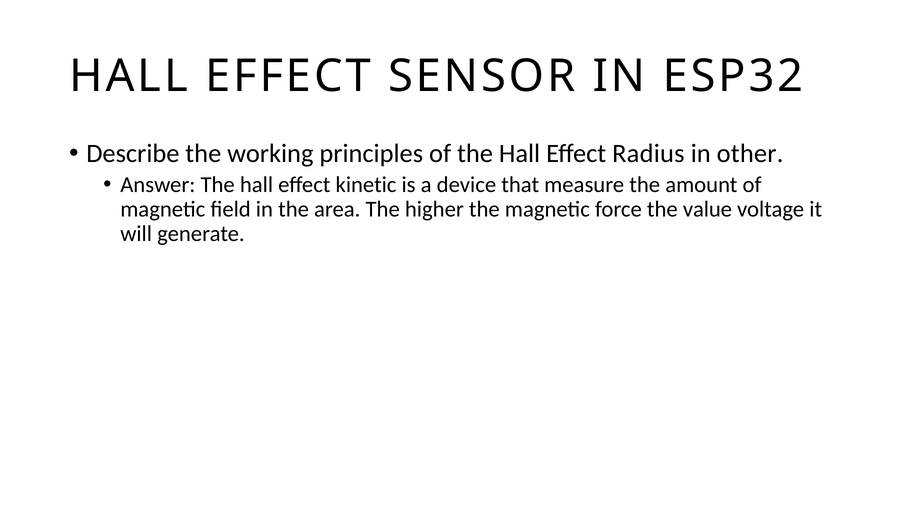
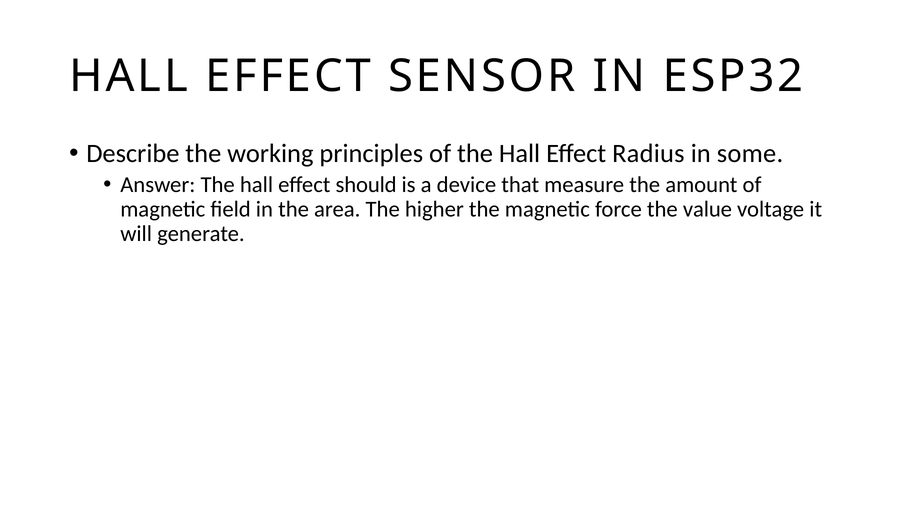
other: other -> some
kinetic: kinetic -> should
